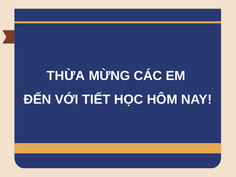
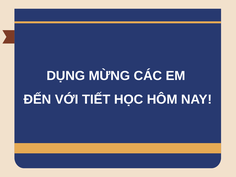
THỪA: THỪA -> DỤNG
